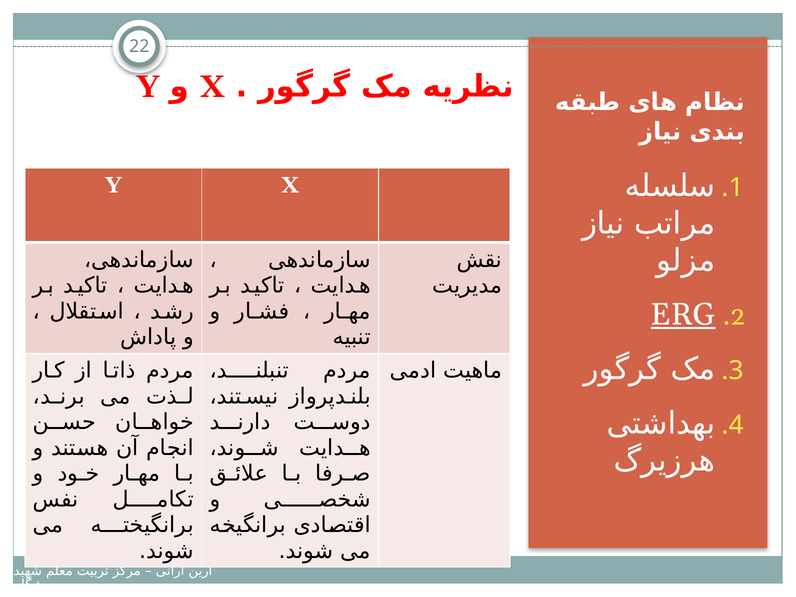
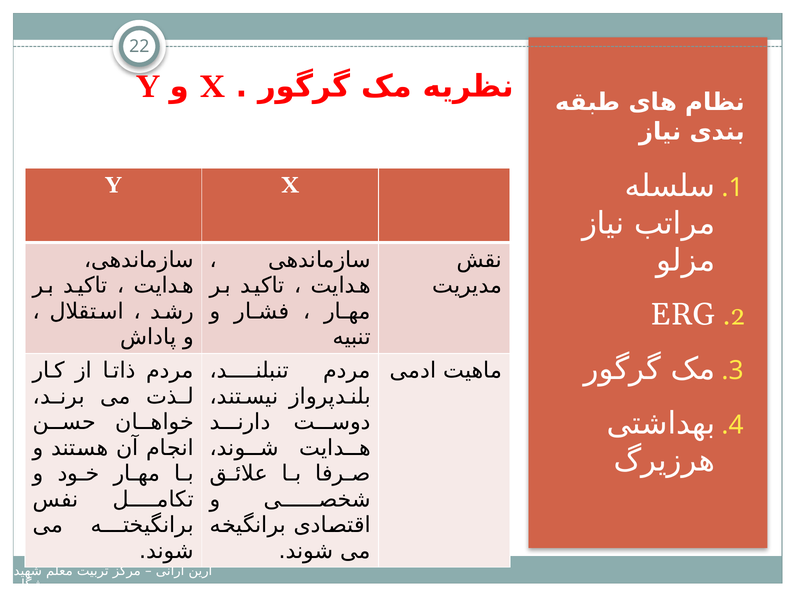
ERG underline: present -> none
